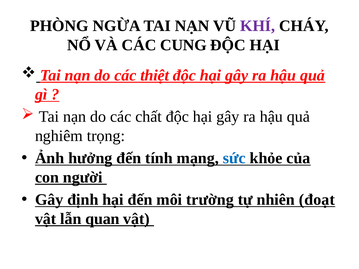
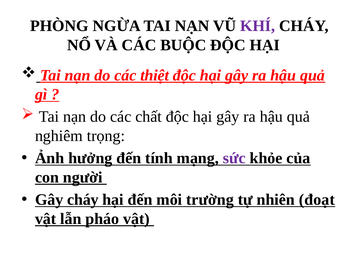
CUNG: CUNG -> BUỘC
sức colour: blue -> purple
Gây định: định -> cháy
quan: quan -> pháo
